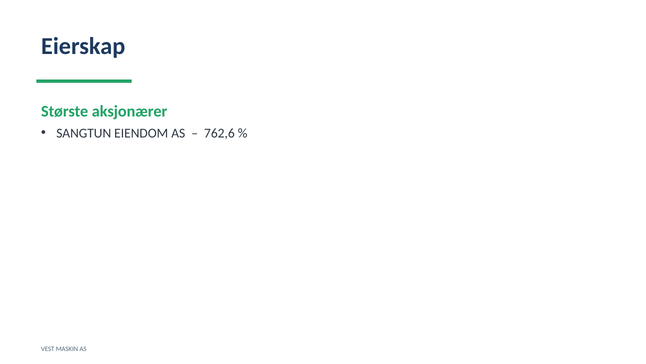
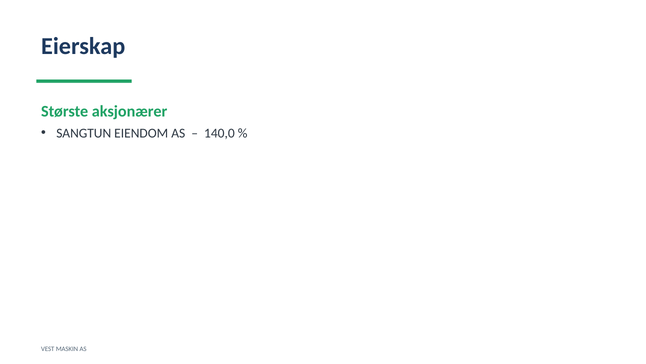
762,6: 762,6 -> 140,0
